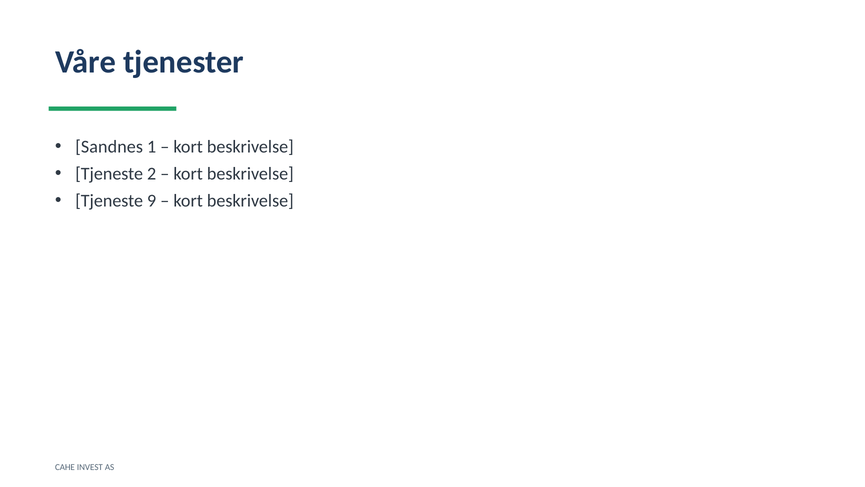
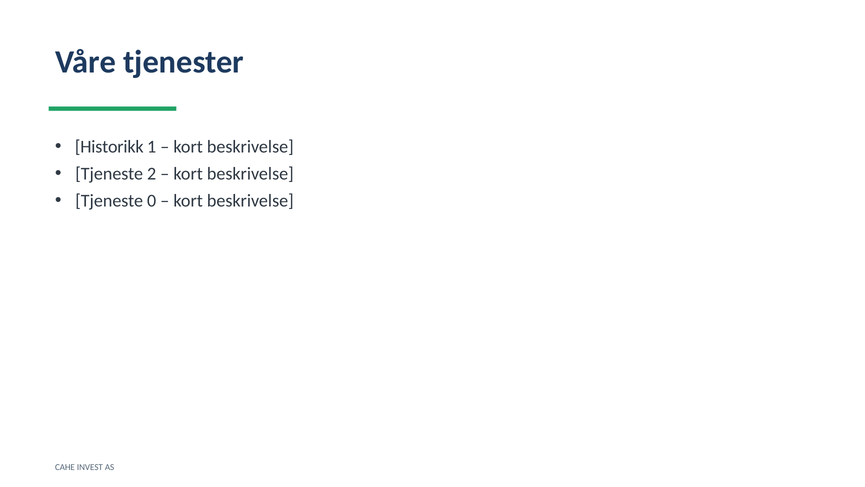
Sandnes: Sandnes -> Historikk
9: 9 -> 0
